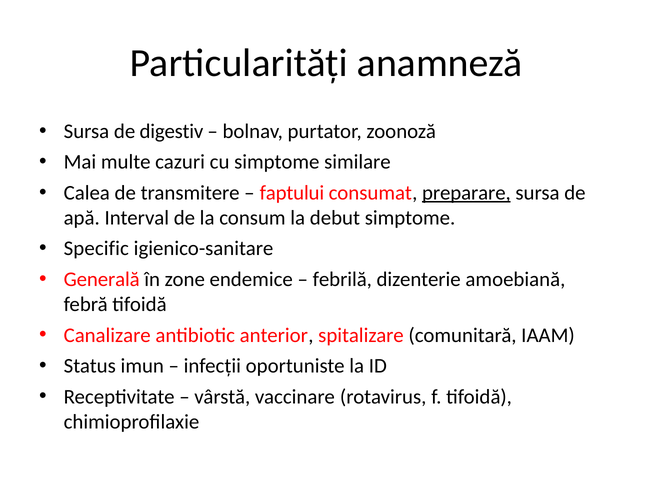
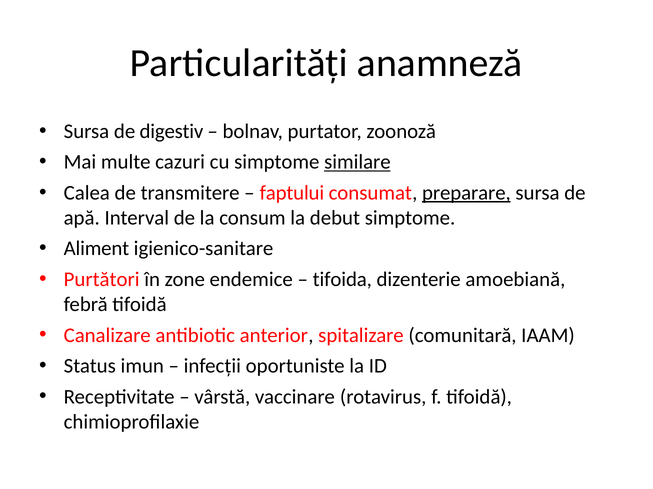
similare underline: none -> present
Specific: Specific -> Aliment
Generală: Generală -> Purtători
febrilă: febrilă -> tifoida
